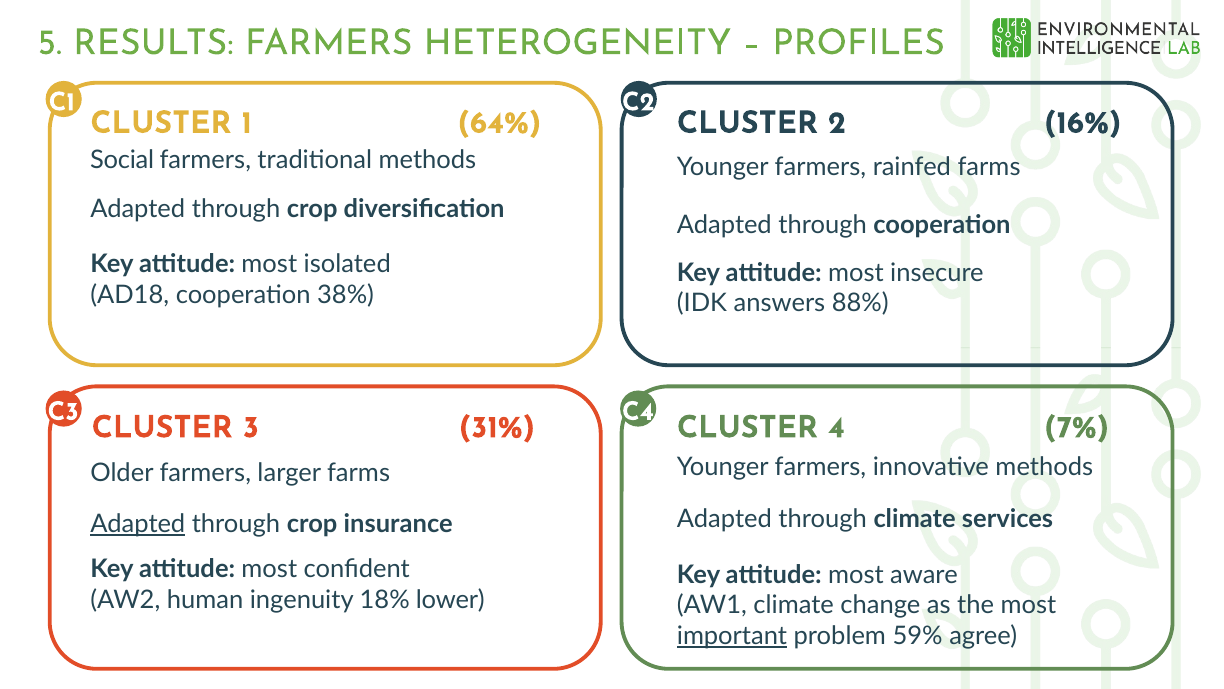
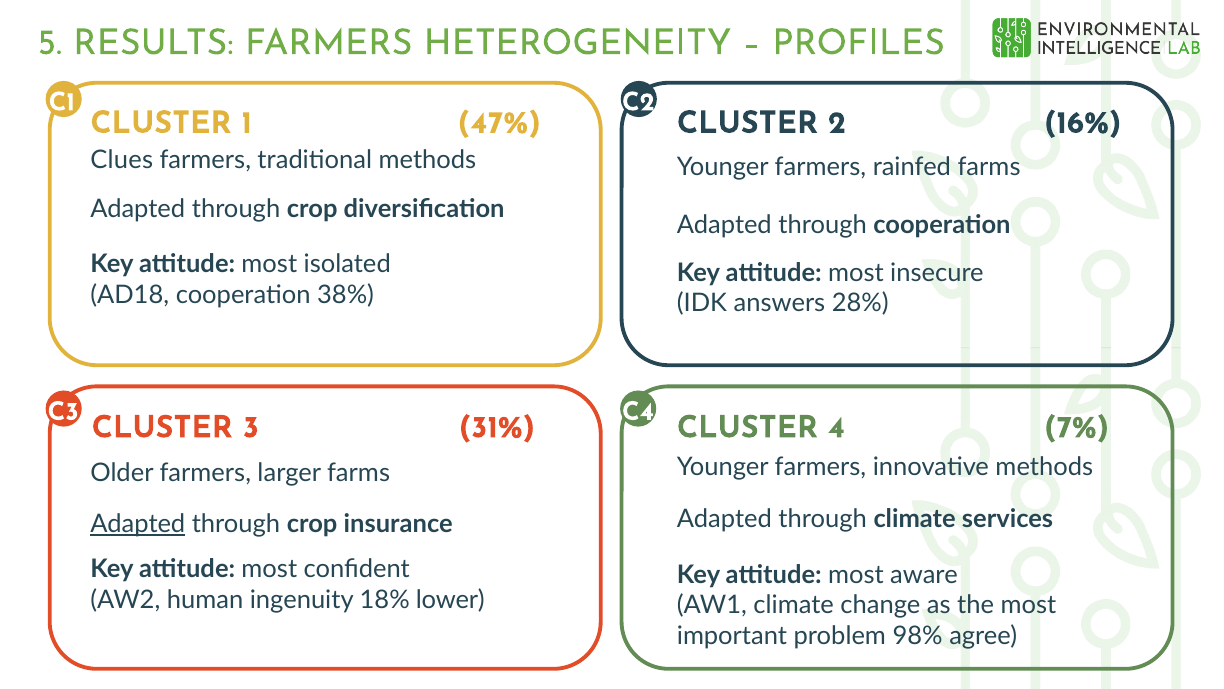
64%: 64% -> 47%
Social: Social -> Clues
88%: 88% -> 28%
important underline: present -> none
59%: 59% -> 98%
